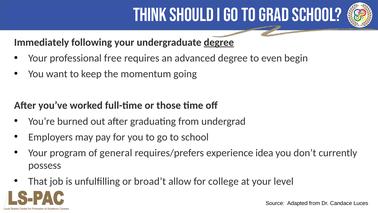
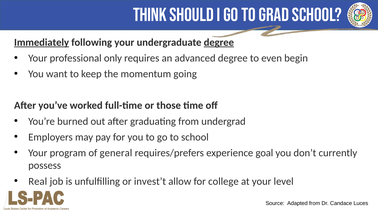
Immediately underline: none -> present
free: free -> only
idea: idea -> goal
That: That -> Real
broad’t: broad’t -> invest’t
